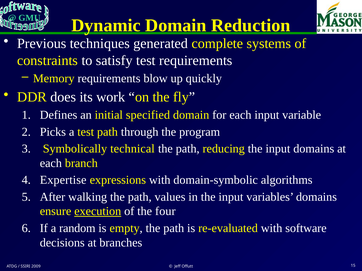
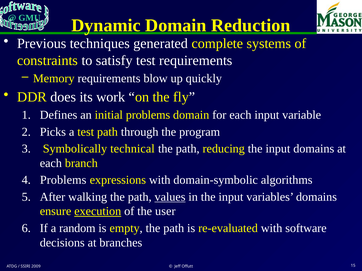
initial specified: specified -> problems
Expertise at (63, 180): Expertise -> Problems
values underline: none -> present
four: four -> user
